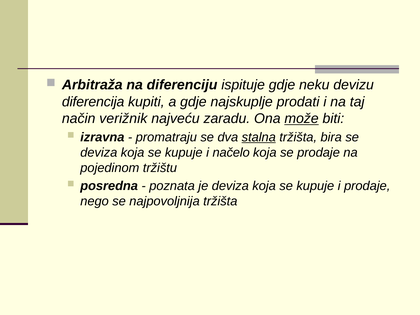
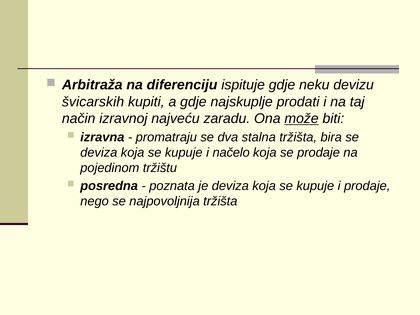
diferencija: diferencija -> švicarskih
verižnik: verižnik -> izravnoj
stalna underline: present -> none
